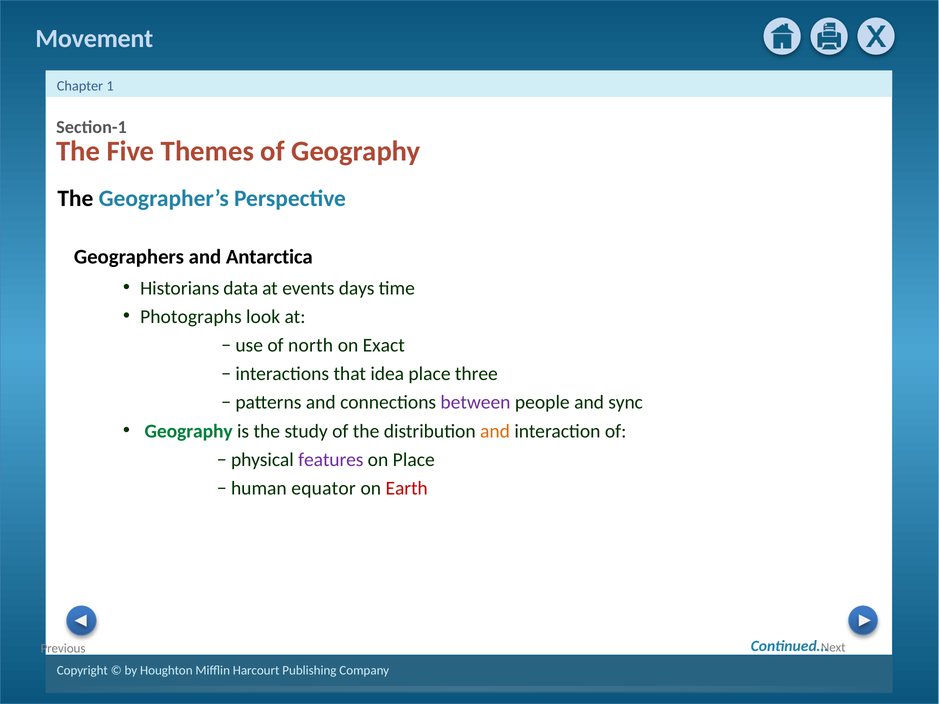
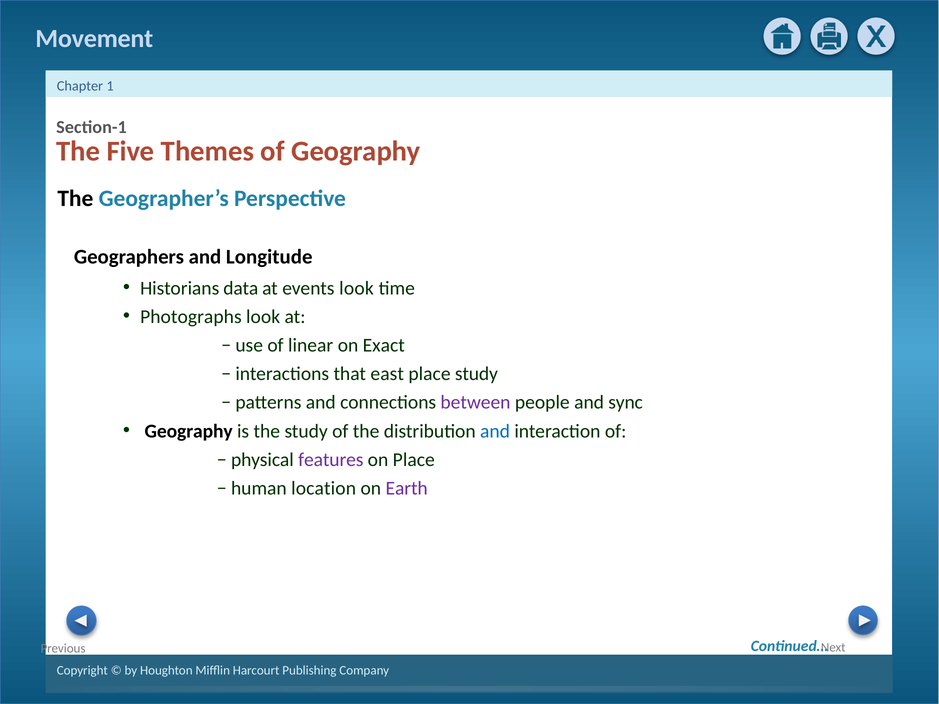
Antarctica: Antarctica -> Longitude
events days: days -> look
north: north -> linear
idea: idea -> east
place three: three -> study
Geography at (189, 431) colour: green -> black
and at (495, 431) colour: orange -> blue
equator: equator -> location
Earth colour: red -> purple
